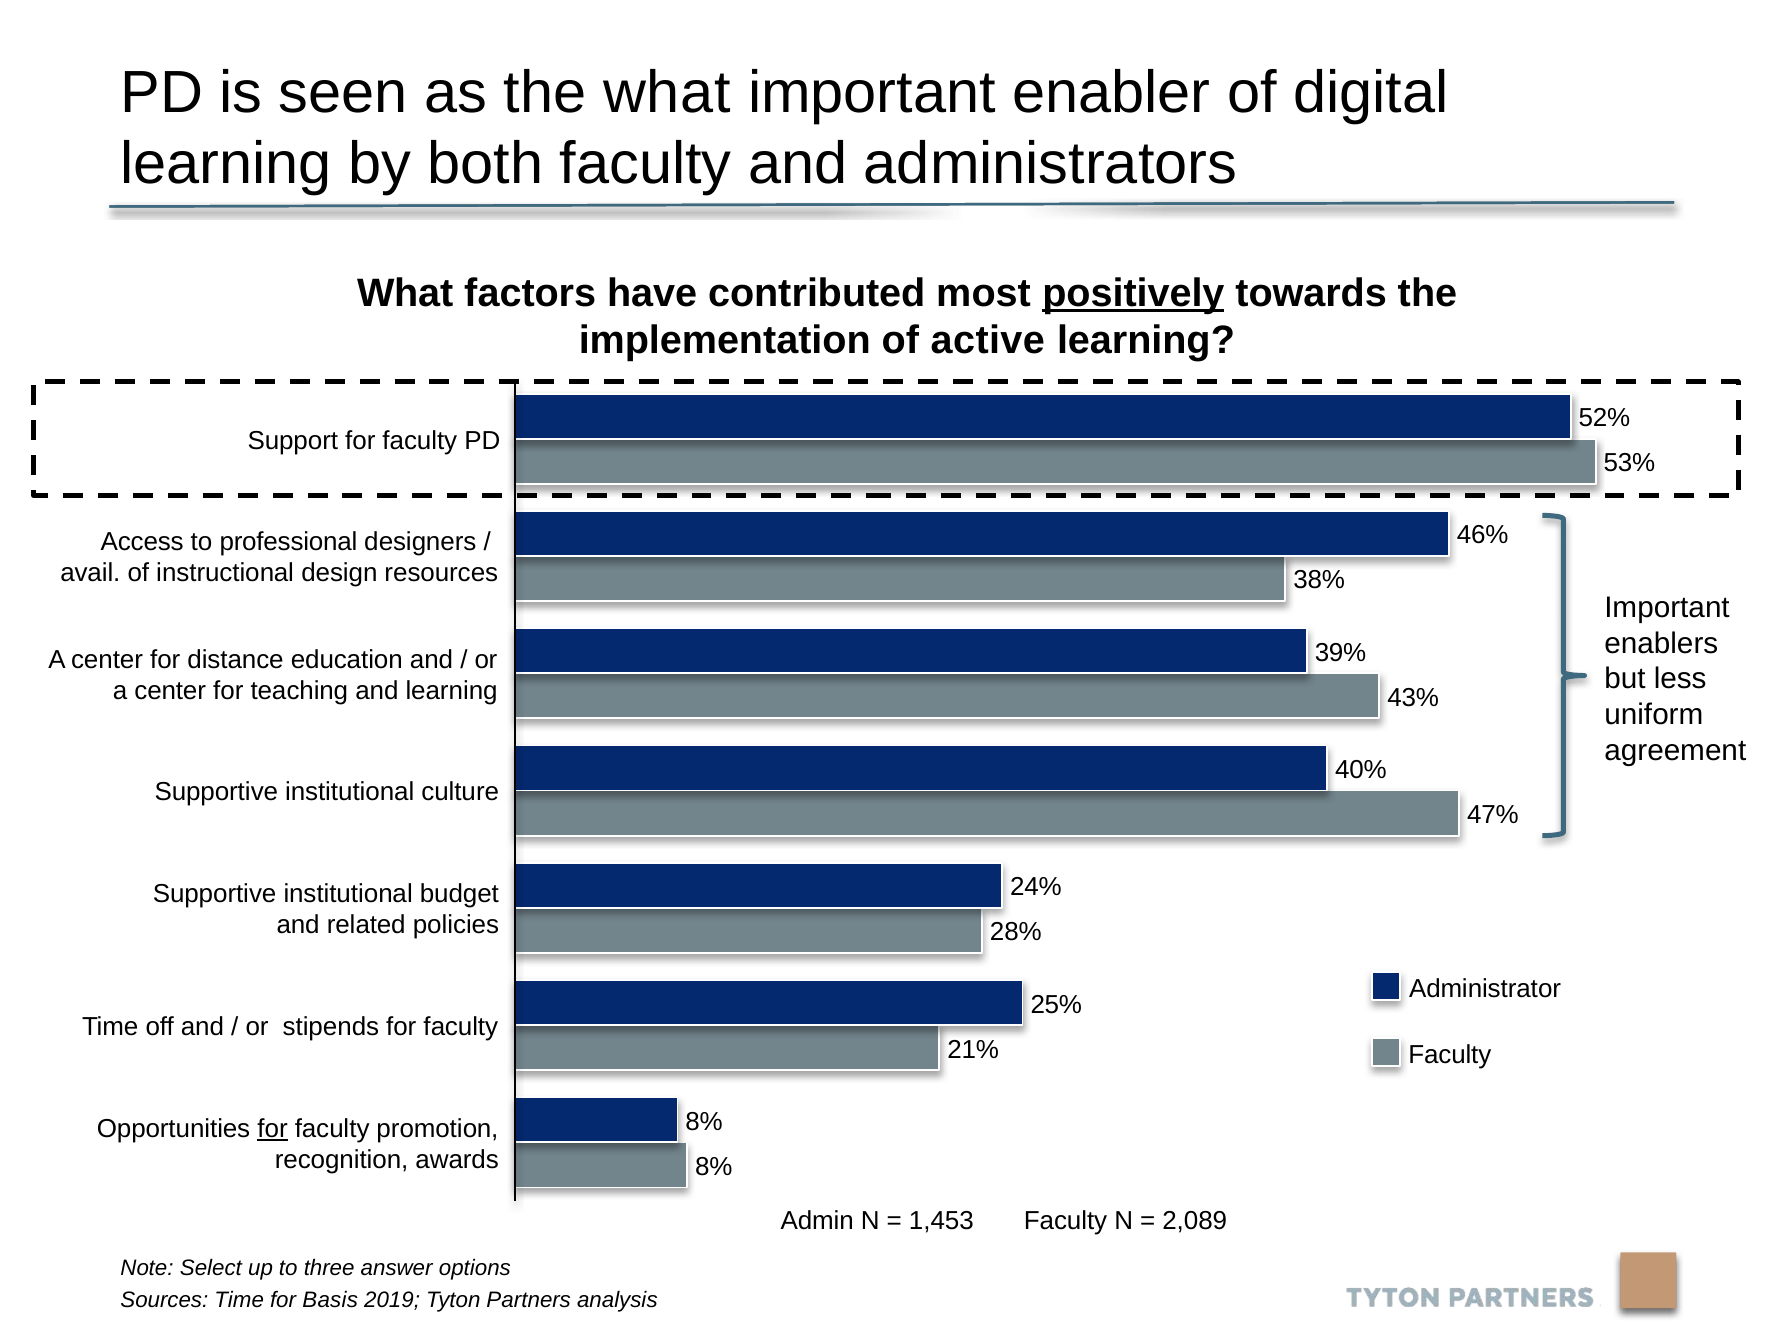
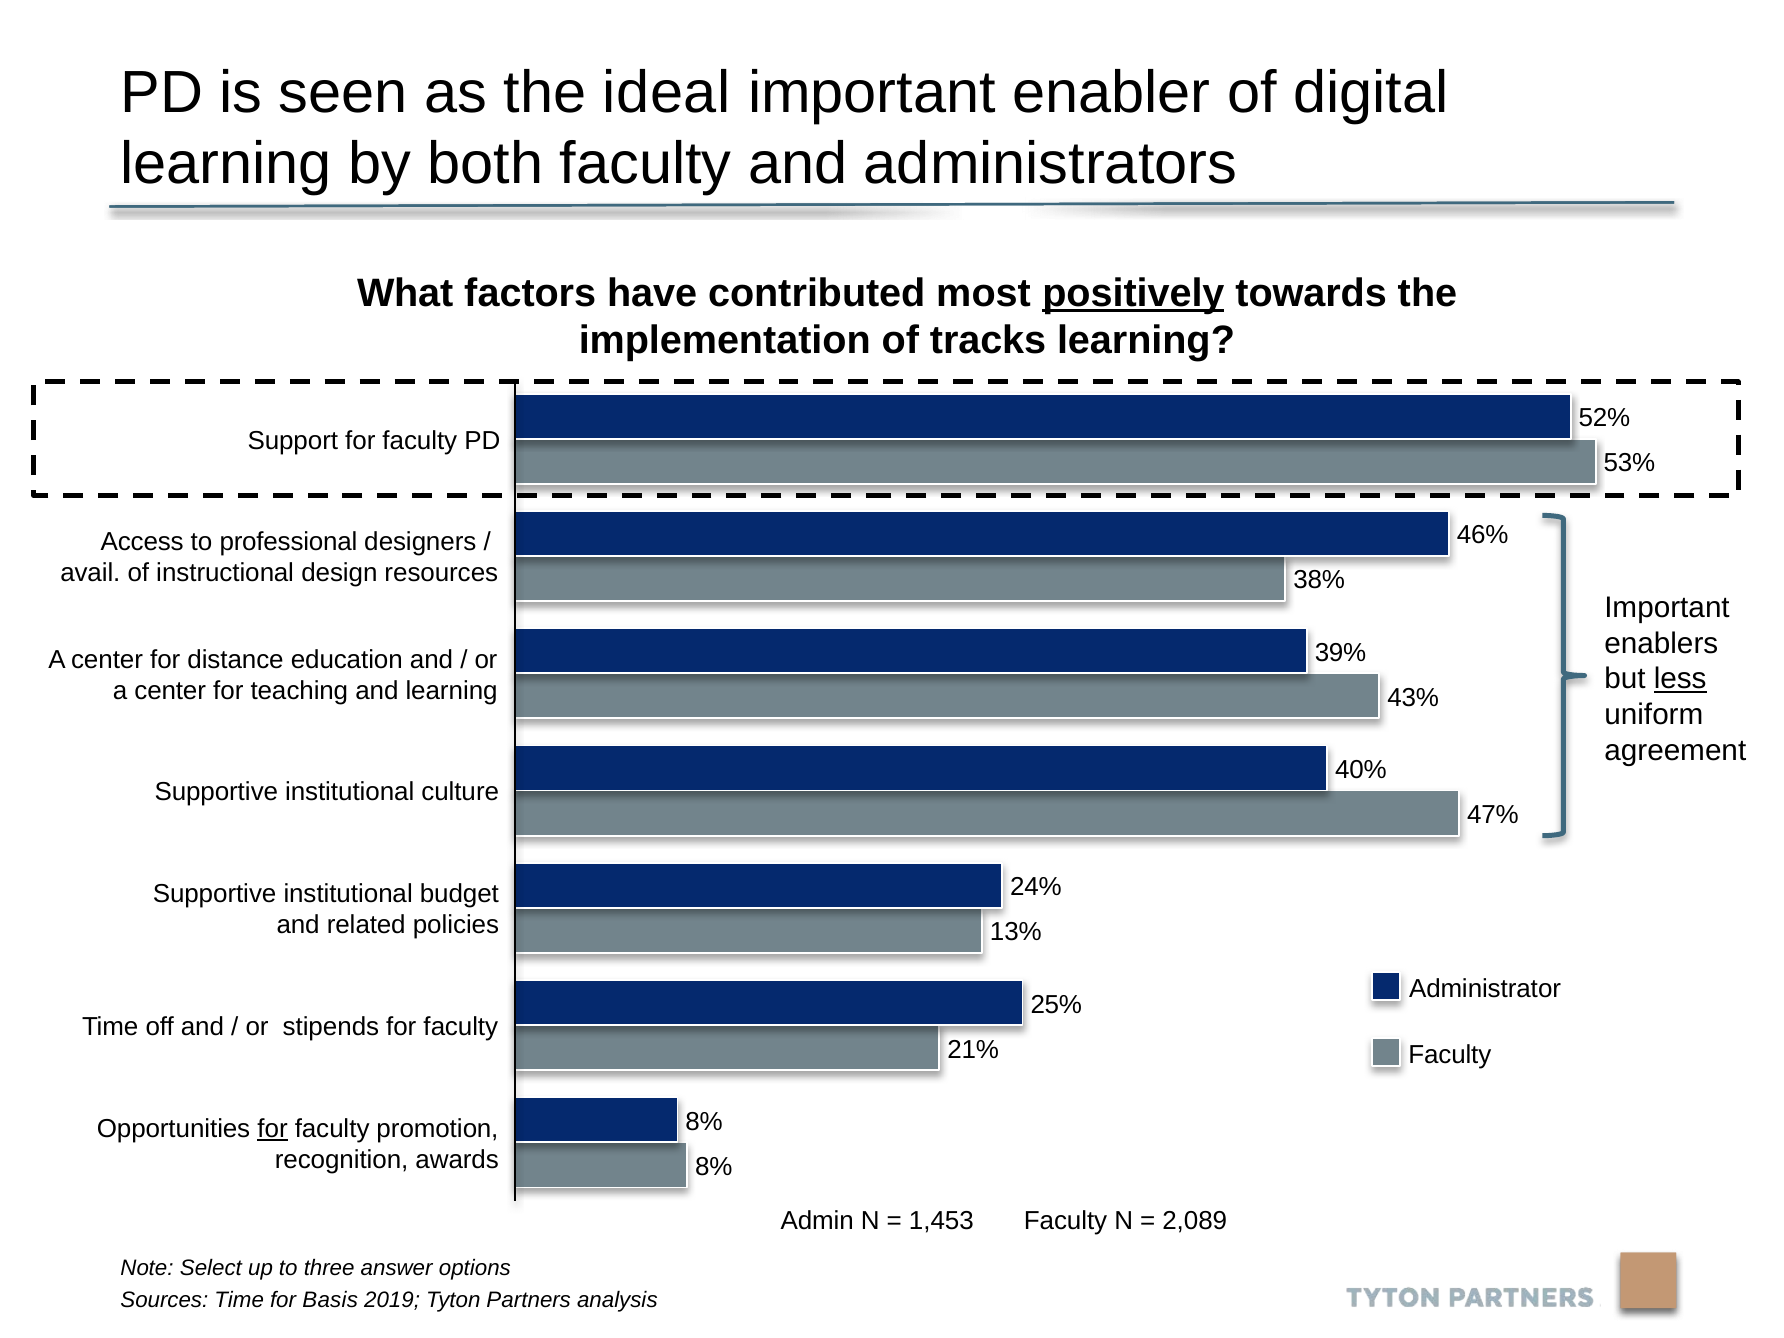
the what: what -> ideal
active: active -> tracks
less underline: none -> present
28%: 28% -> 13%
